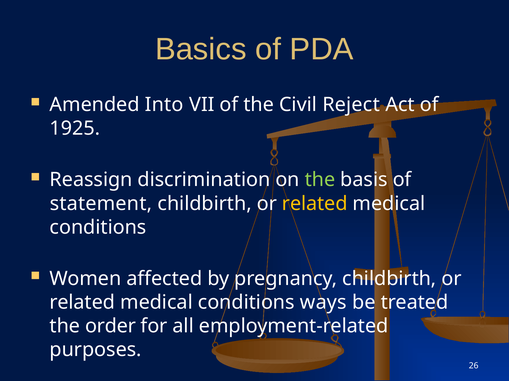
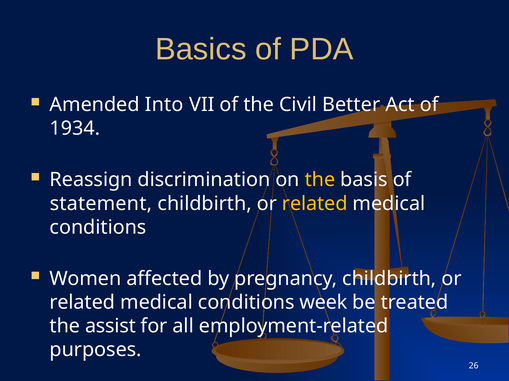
Reject: Reject -> Better
1925: 1925 -> 1934
the at (320, 180) colour: light green -> yellow
ways: ways -> week
order: order -> assist
